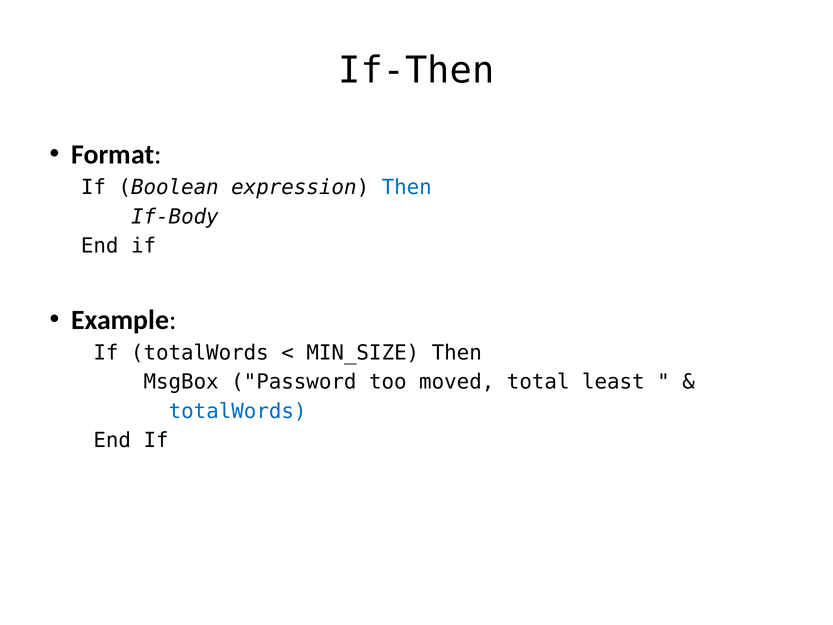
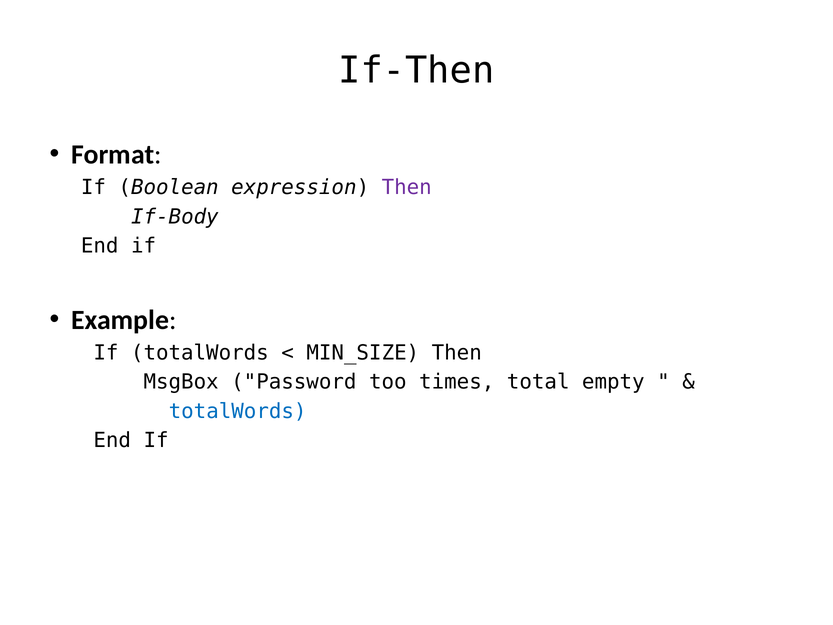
Then at (407, 188) colour: blue -> purple
moved: moved -> times
least: least -> empty
